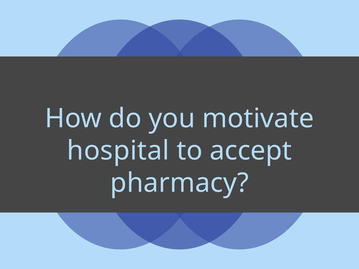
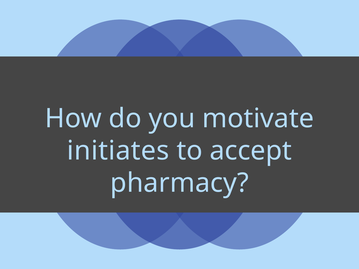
hospital: hospital -> initiates
